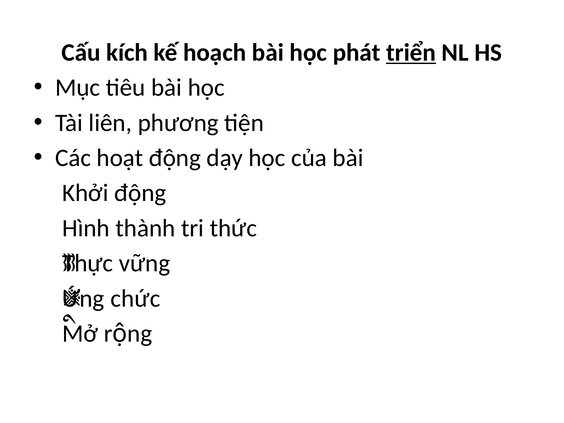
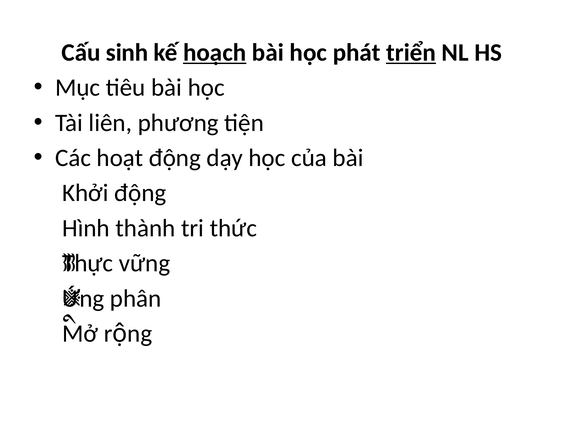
kích: kích -> sinh
hoạch underline: none -> present
chức: chức -> phân
